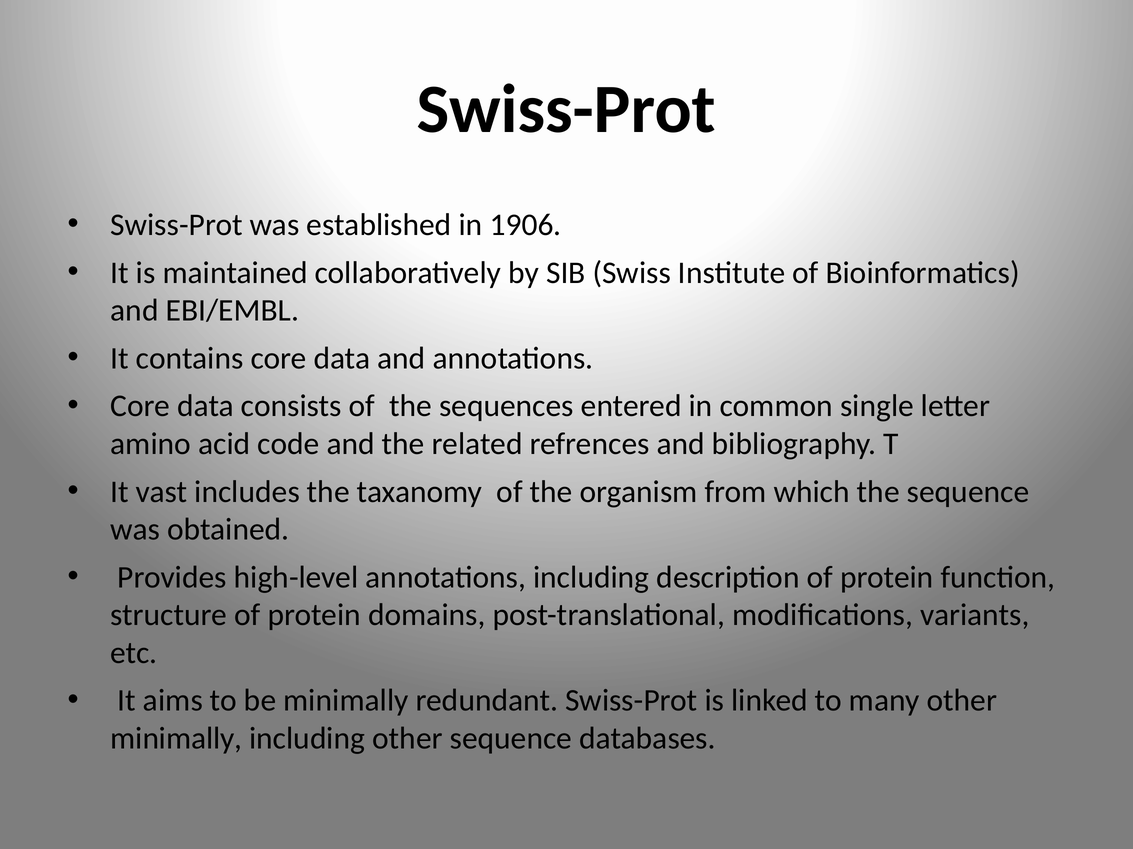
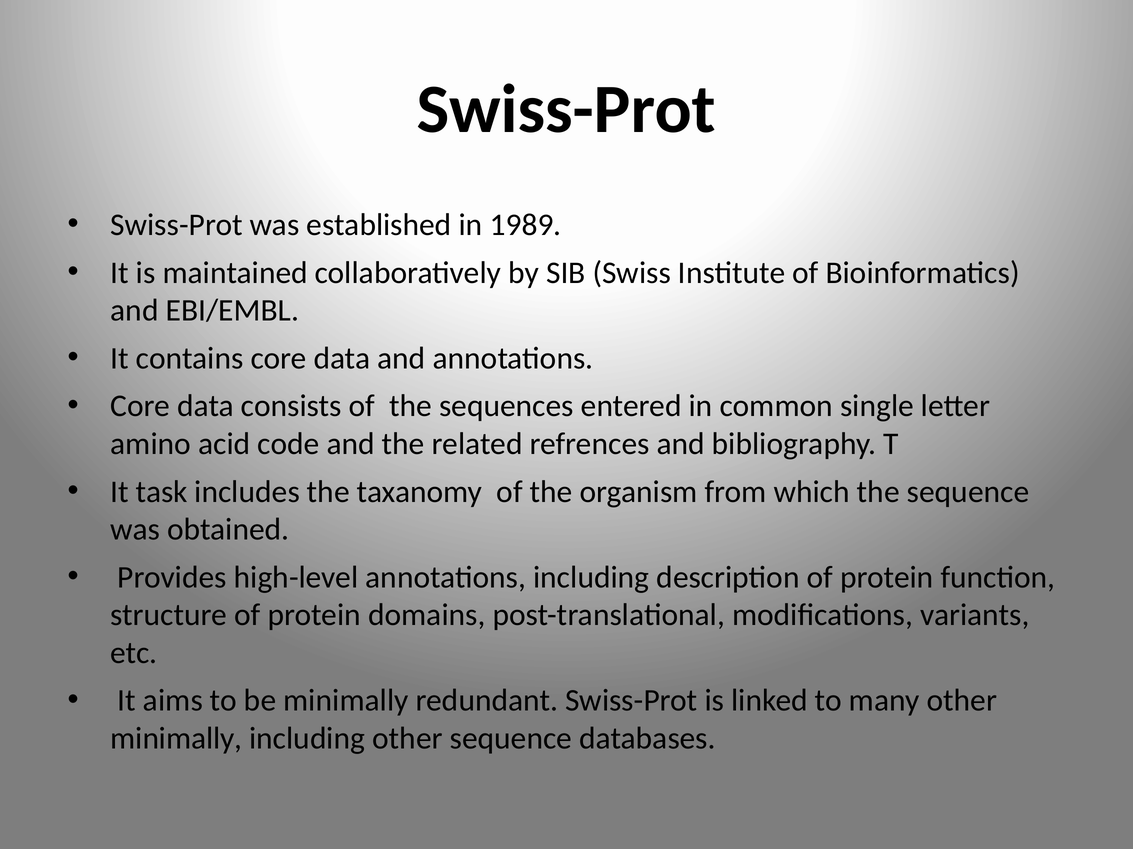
1906: 1906 -> 1989
vast: vast -> task
